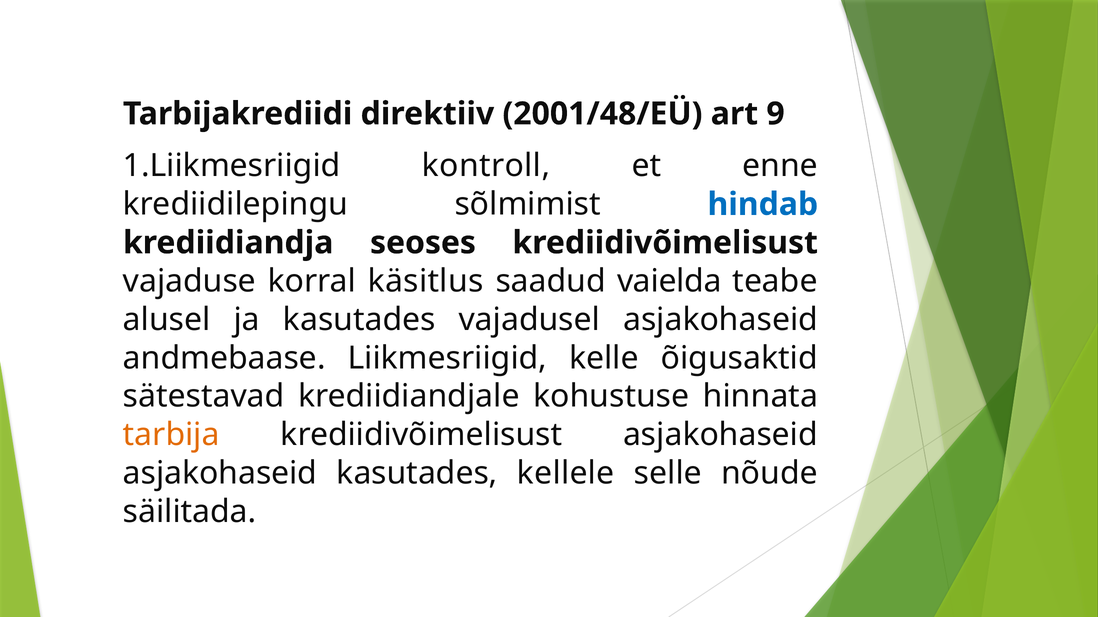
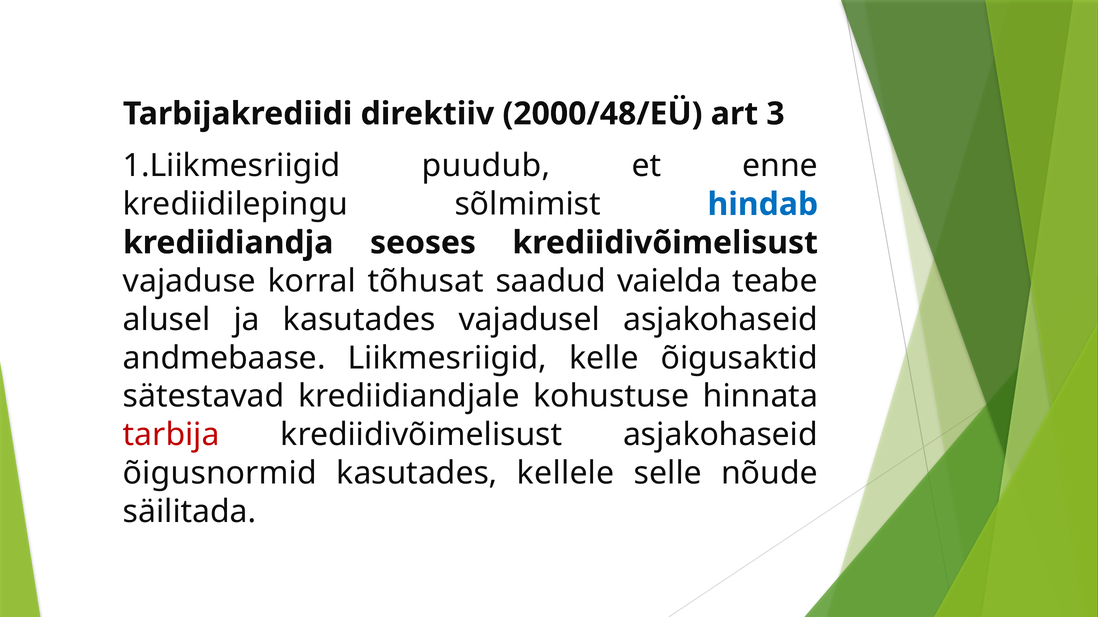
2001/48/EÜ: 2001/48/EÜ -> 2000/48/EÜ
9: 9 -> 3
kontroll: kontroll -> puudub
käsitlus: käsitlus -> tõhusat
tarbija colour: orange -> red
asjakohaseid at (220, 474): asjakohaseid -> õigusnormid
